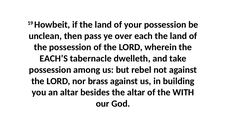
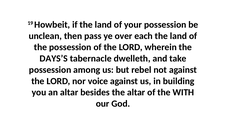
EACH’S: EACH’S -> DAYS’S
brass: brass -> voice
